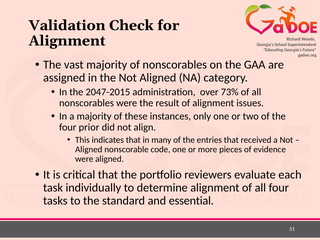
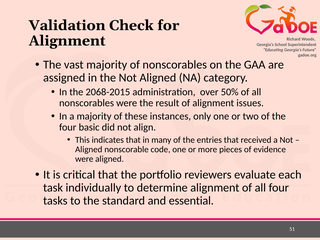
2047-2015: 2047-2015 -> 2068-2015
73%: 73% -> 50%
prior: prior -> basic
